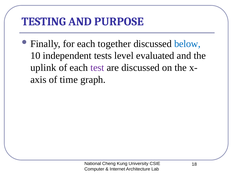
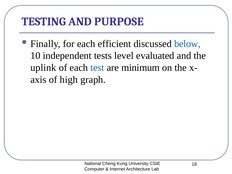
together: together -> efficient
test colour: purple -> blue
are discussed: discussed -> minimum
time: time -> high
